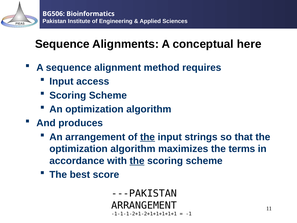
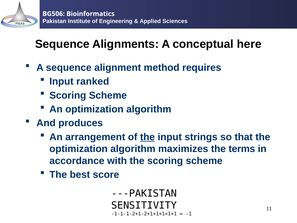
access: access -> ranked
the at (137, 161) underline: present -> none
ARRANGEMENT at (144, 205): ARRANGEMENT -> SENSITIVITY
